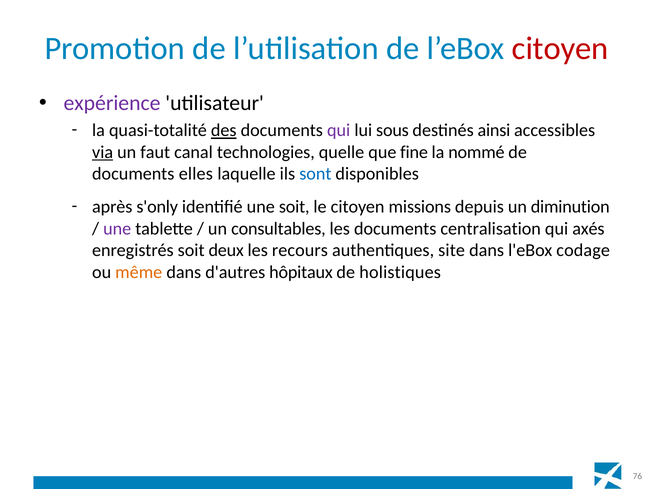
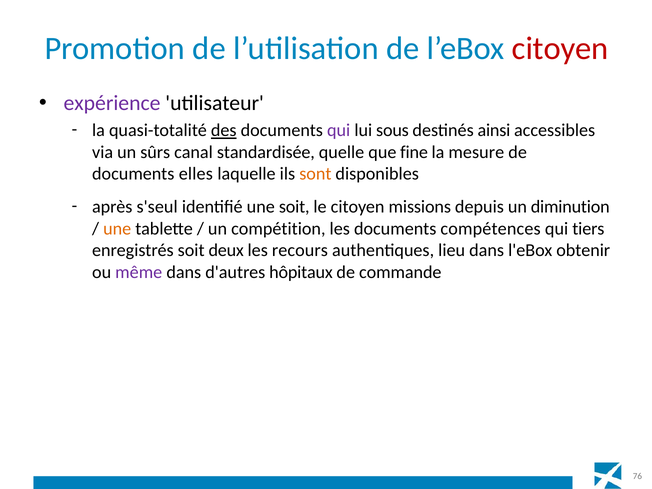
via underline: present -> none
faut: faut -> sûrs
technologies: technologies -> standardisée
nommé: nommé -> mesure
sont colour: blue -> orange
s'only: s'only -> s'seul
une at (117, 229) colour: purple -> orange
consultables: consultables -> compétition
centralisation: centralisation -> compétences
axés: axés -> tiers
site: site -> lieu
codage: codage -> obtenir
même colour: orange -> purple
holistiques: holistiques -> commande
